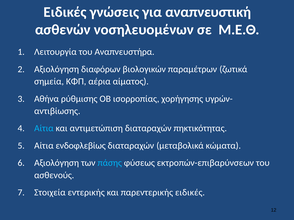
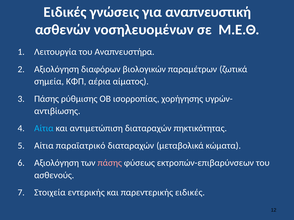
Αθήνα at (47, 99): Αθήνα -> Πάσης
ενδοφλεβίως: ενδοφλεβίως -> παραϊατρικό
πάσης at (110, 163) colour: light blue -> pink
